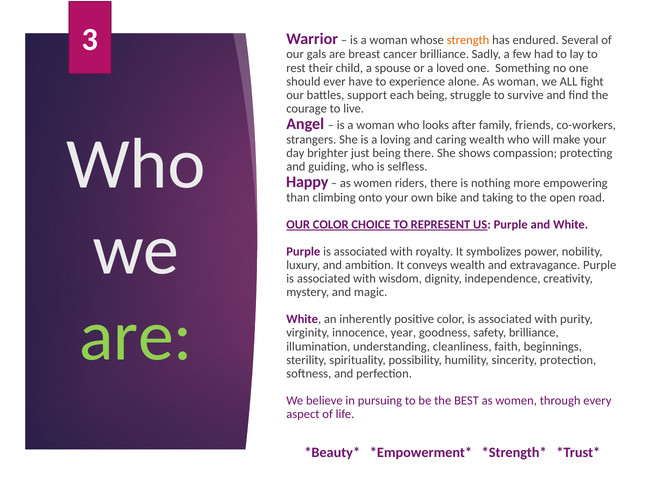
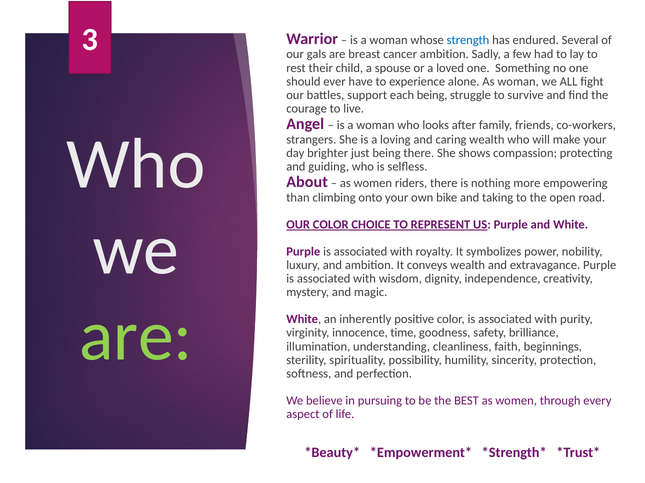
strength colour: orange -> blue
cancer brilliance: brilliance -> ambition
Happy: Happy -> About
year: year -> time
